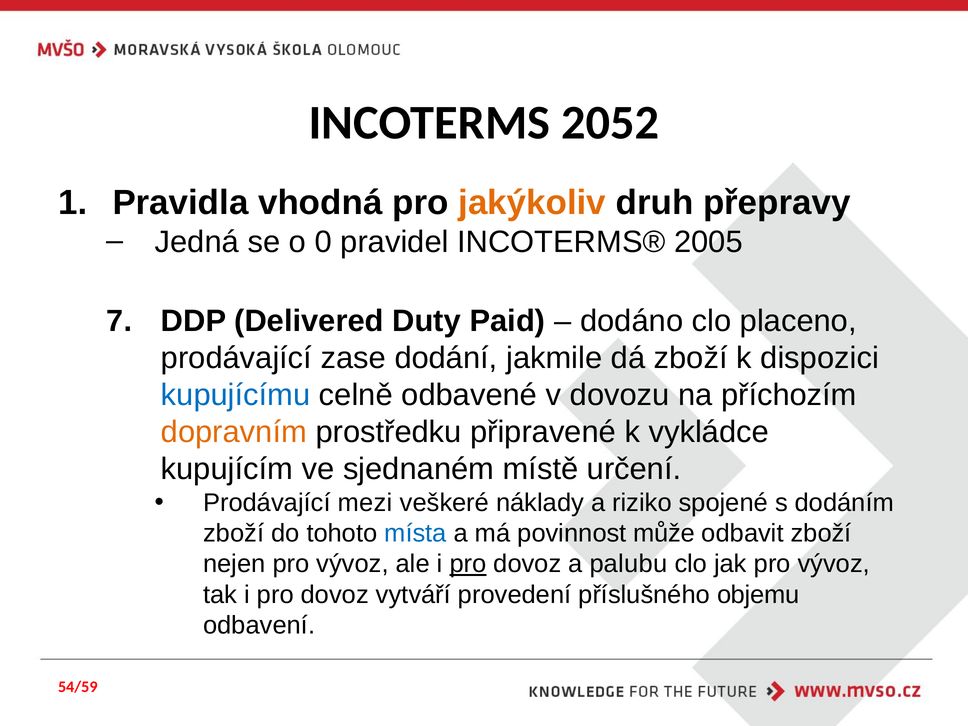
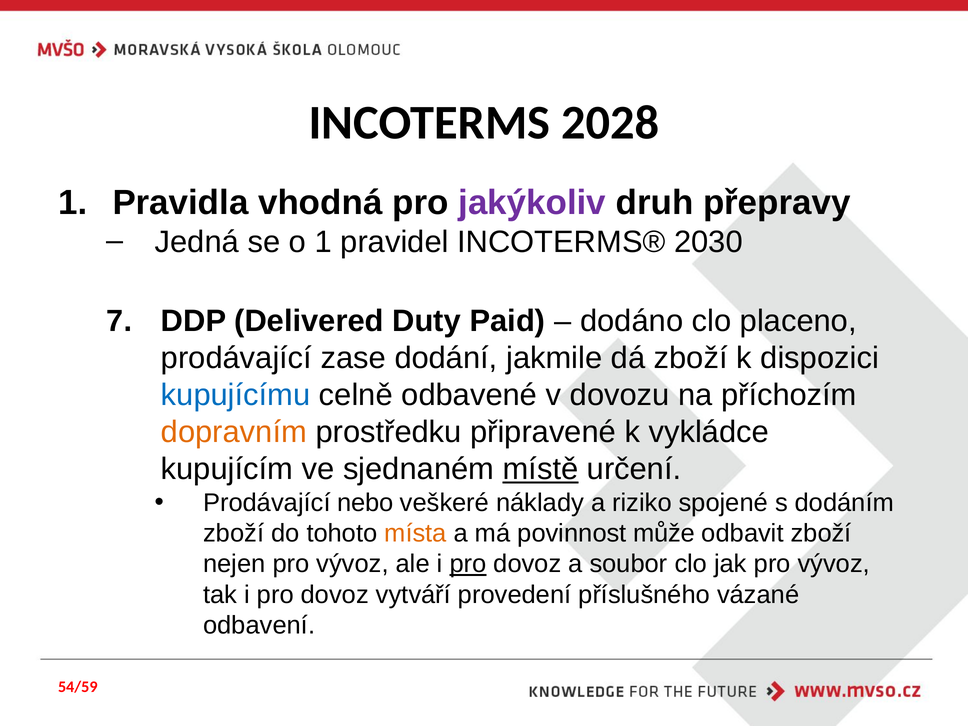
2052: 2052 -> 2028
jakýkoliv colour: orange -> purple
o 0: 0 -> 1
2005: 2005 -> 2030
místě underline: none -> present
mezi: mezi -> nebo
místa colour: blue -> orange
palubu: palubu -> soubor
objemu: objemu -> vázané
